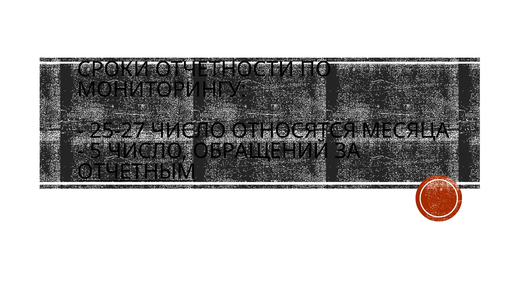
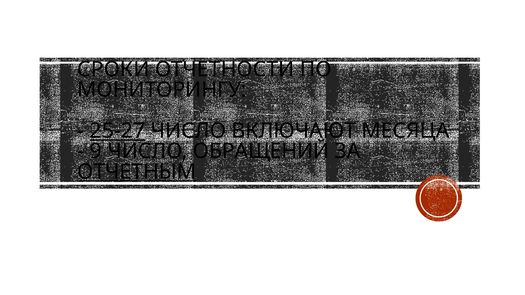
25-27 underline: none -> present
ОТНОСЯТСЯ: ОТНОСЯТСЯ -> ВКЛЮЧАЮТ
5: 5 -> 9
